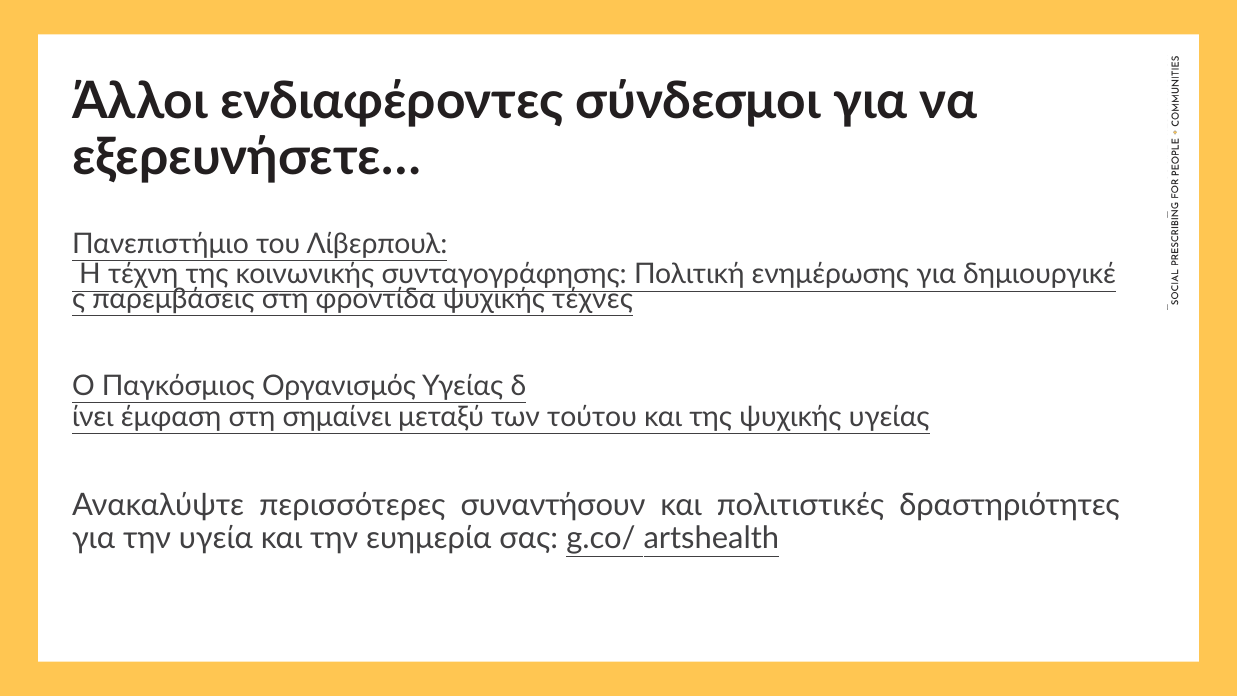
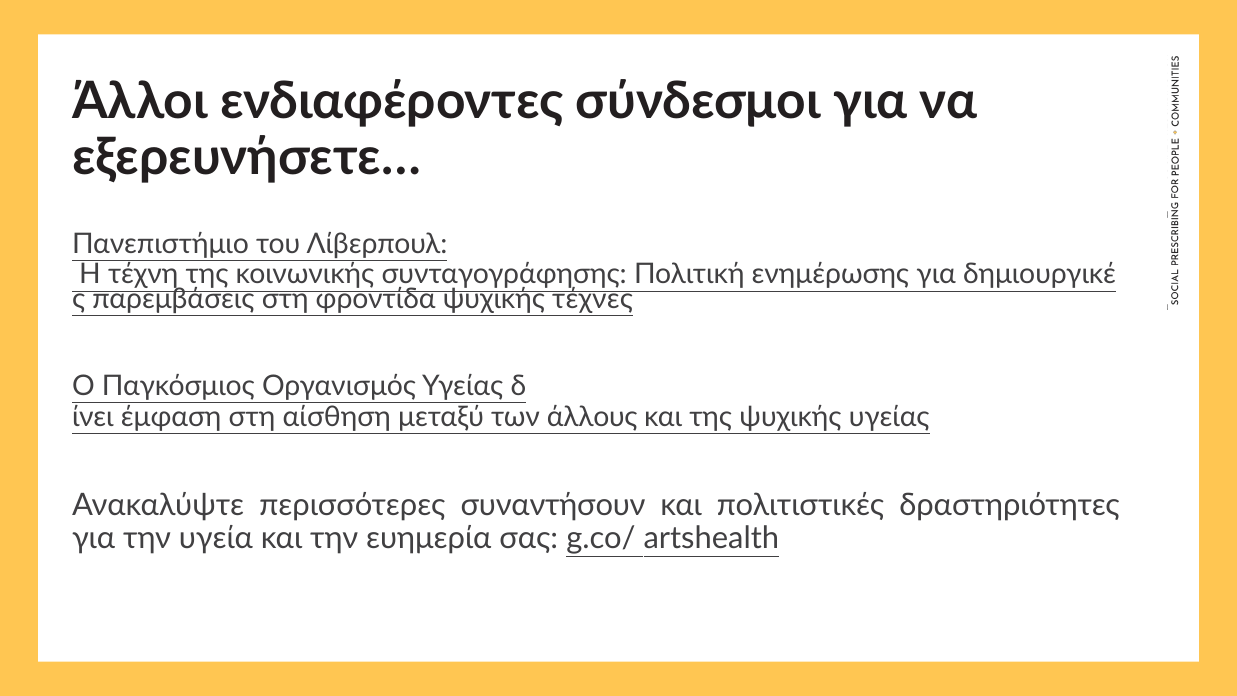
σημαίνει: σημαίνει -> αίσθηση
τούτου: τούτου -> άλλους
